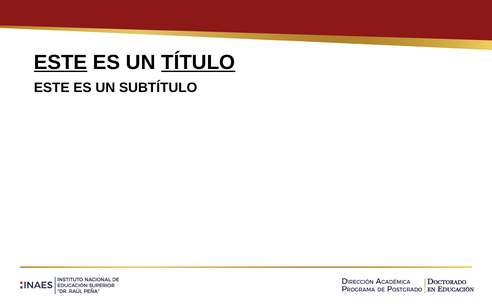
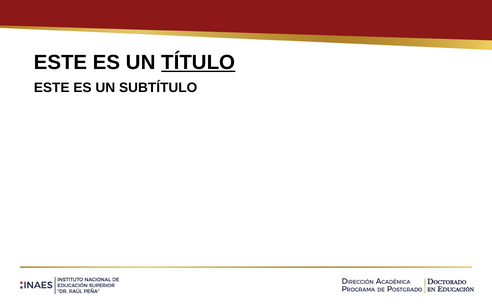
ESTE at (61, 63) underline: present -> none
